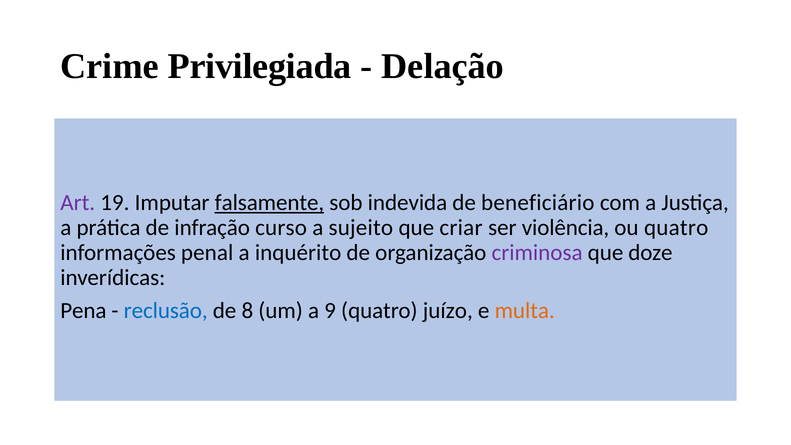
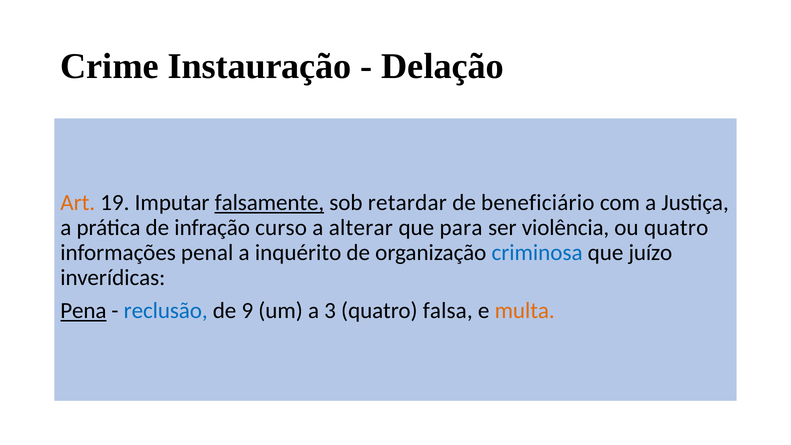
Privilegiada: Privilegiada -> Instauração
Art colour: purple -> orange
indevida: indevida -> retardar
sujeito: sujeito -> alterar
criar: criar -> para
criminosa colour: purple -> blue
doze: doze -> juízo
Pena underline: none -> present
8: 8 -> 9
9: 9 -> 3
juízo: juízo -> falsa
